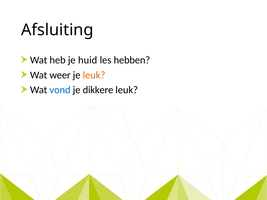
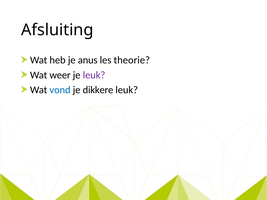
huid: huid -> anus
hebben: hebben -> theorie
leuk at (94, 75) colour: orange -> purple
